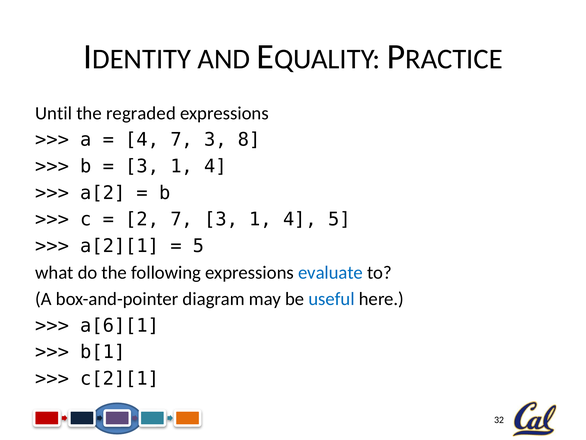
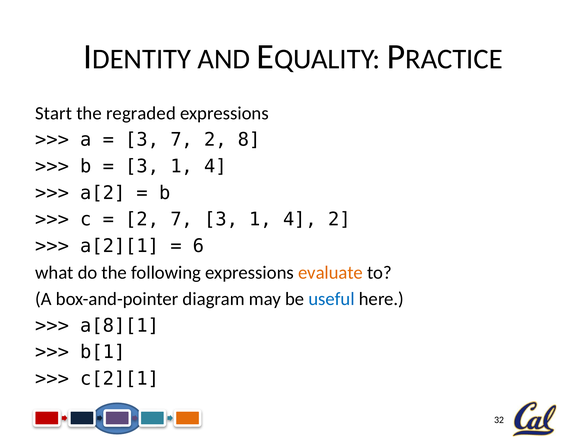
Until: Until -> Start
4 at (142, 140): 4 -> 3
3 at (215, 140): 3 -> 2
4 5: 5 -> 2
5 at (199, 246): 5 -> 6
evaluate colour: blue -> orange
a[6][1: a[6][1 -> a[8][1
